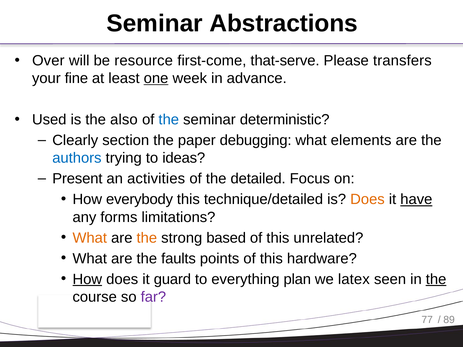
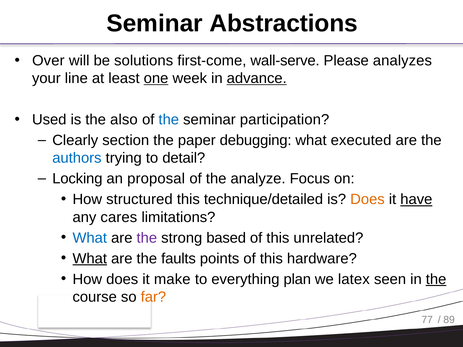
resource: resource -> solutions
that-serve: that-serve -> wall-serve
transfers: transfers -> analyzes
fine: fine -> line
advance underline: none -> present
deterministic: deterministic -> participation
elements: elements -> executed
ideas: ideas -> detail
Present: Present -> Locking
activities: activities -> proposal
detailed: detailed -> analyze
everybody: everybody -> structured
forms: forms -> cares
What at (90, 238) colour: orange -> blue
the at (147, 238) colour: orange -> purple
What at (90, 259) underline: none -> present
How at (87, 279) underline: present -> none
guard: guard -> make
far colour: purple -> orange
